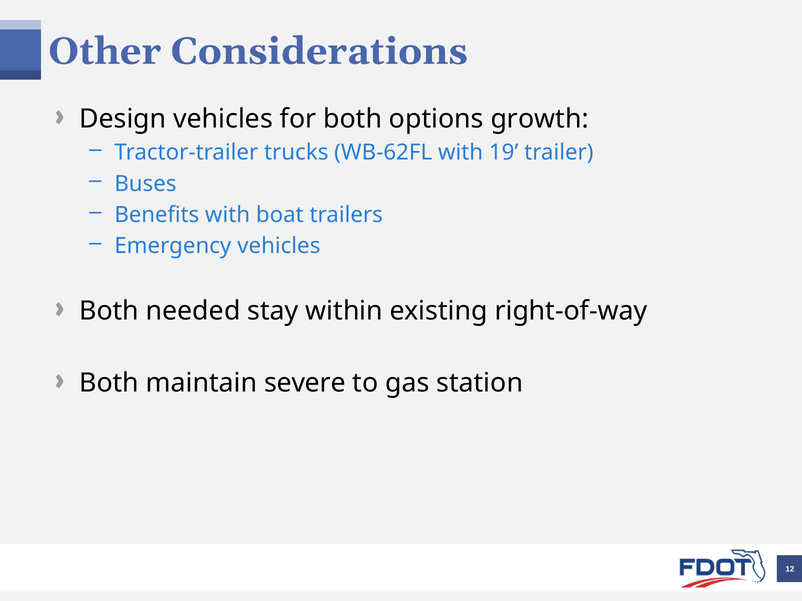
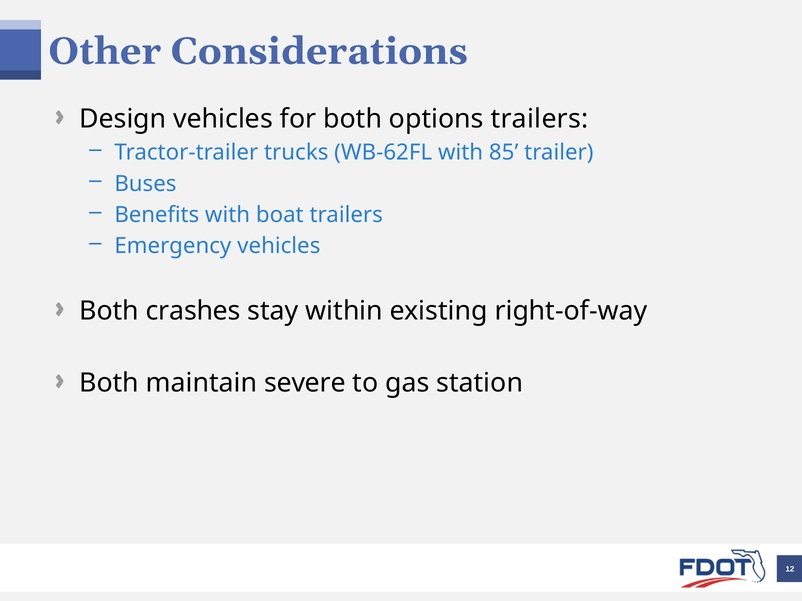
options growth: growth -> trailers
19: 19 -> 85
needed: needed -> crashes
